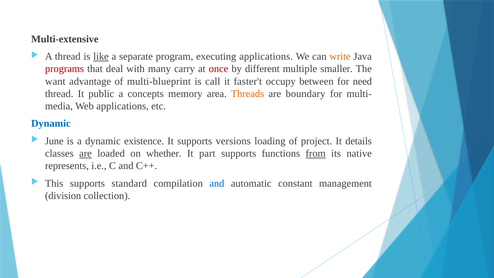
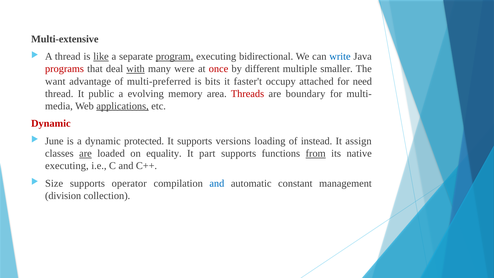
program underline: none -> present
executing applications: applications -> bidirectional
write colour: orange -> blue
with underline: none -> present
carry: carry -> were
multi-blueprint: multi-blueprint -> multi-preferred
call: call -> bits
between: between -> attached
concepts: concepts -> evolving
Threads colour: orange -> red
applications at (123, 106) underline: none -> present
Dynamic at (51, 124) colour: blue -> red
existence: existence -> protected
project: project -> instead
details: details -> assign
whether: whether -> equality
represents at (67, 166): represents -> executing
This: This -> Size
standard: standard -> operator
